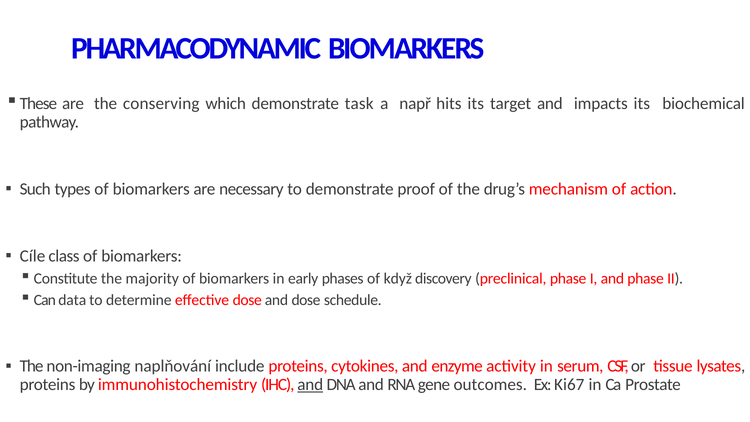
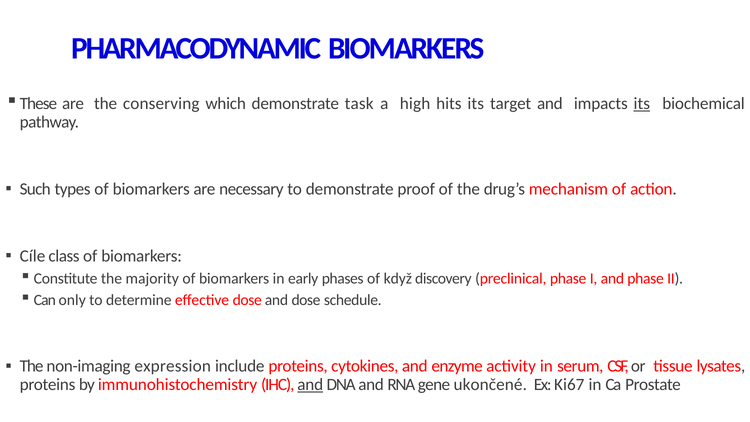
např: např -> high
its at (642, 103) underline: none -> present
data: data -> only
naplňování: naplňování -> expression
outcomes: outcomes -> ukončené
